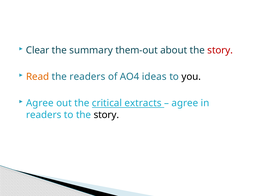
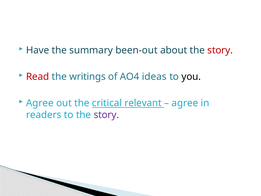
Clear: Clear -> Have
them-out: them-out -> been-out
Read colour: orange -> red
the readers: readers -> writings
extracts: extracts -> relevant
story at (106, 115) colour: black -> purple
